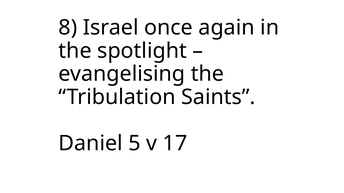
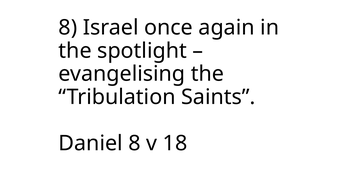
Daniel 5: 5 -> 8
17: 17 -> 18
